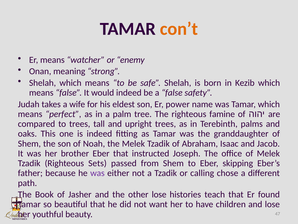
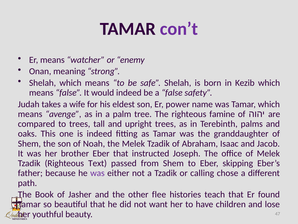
con’t colour: orange -> purple
perfect: perfect -> avenge
Sets: Sets -> Text
other lose: lose -> flee
